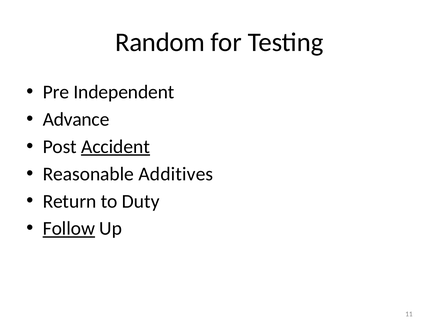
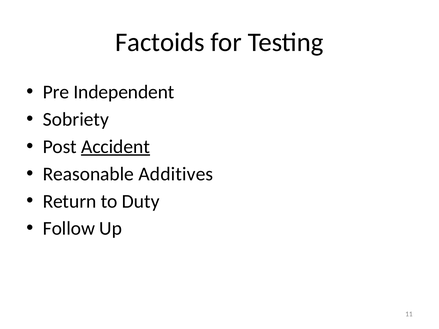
Random: Random -> Factoids
Advance: Advance -> Sobriety
Follow underline: present -> none
